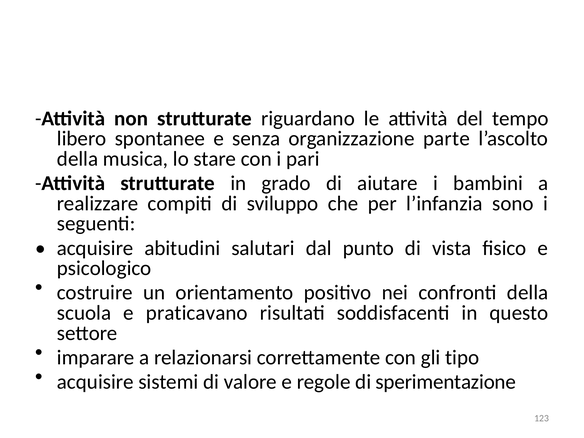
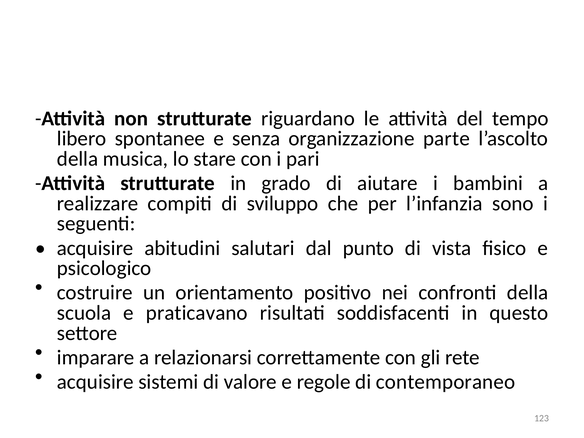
tipo: tipo -> rete
sperimentazione: sperimentazione -> contemporaneo
